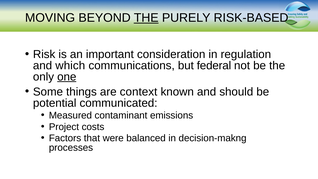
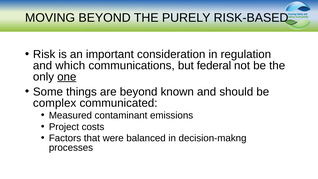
THE at (146, 18) underline: present -> none
are context: context -> beyond
potential: potential -> complex
